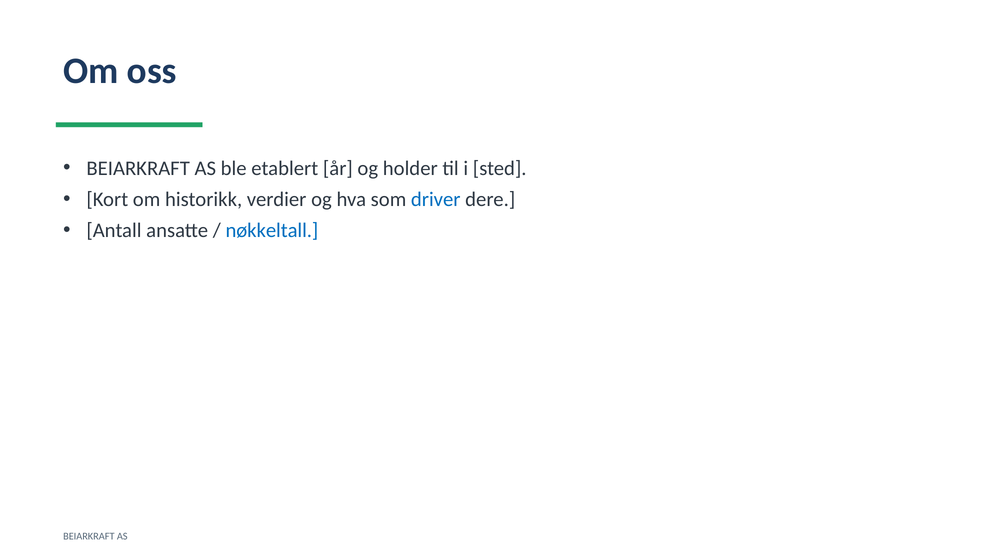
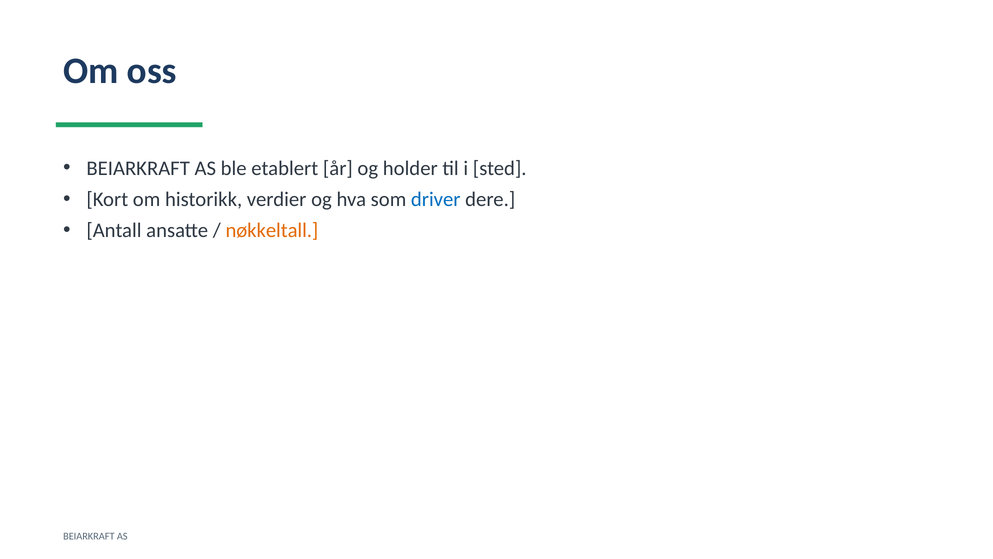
nøkkeltall colour: blue -> orange
